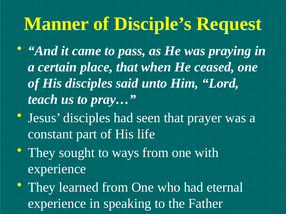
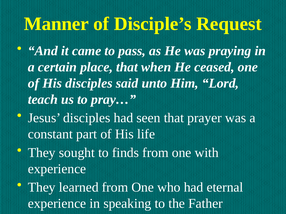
ways: ways -> finds
